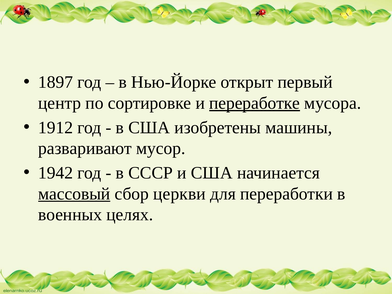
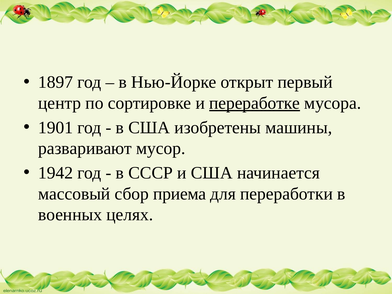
1912: 1912 -> 1901
массовый underline: present -> none
церкви: церкви -> приема
